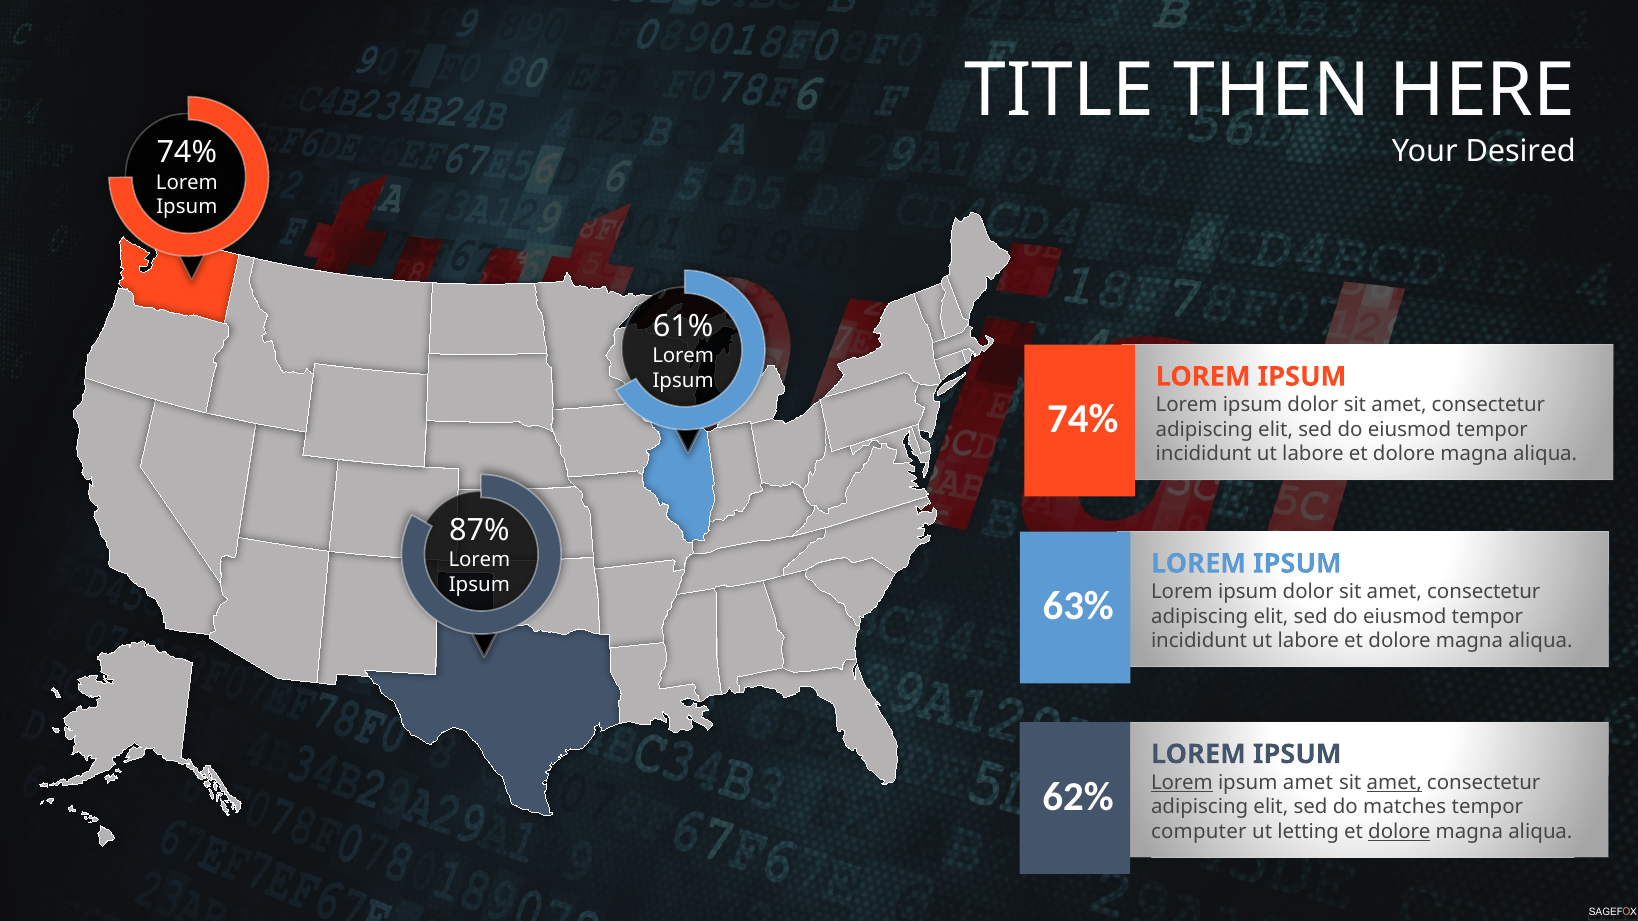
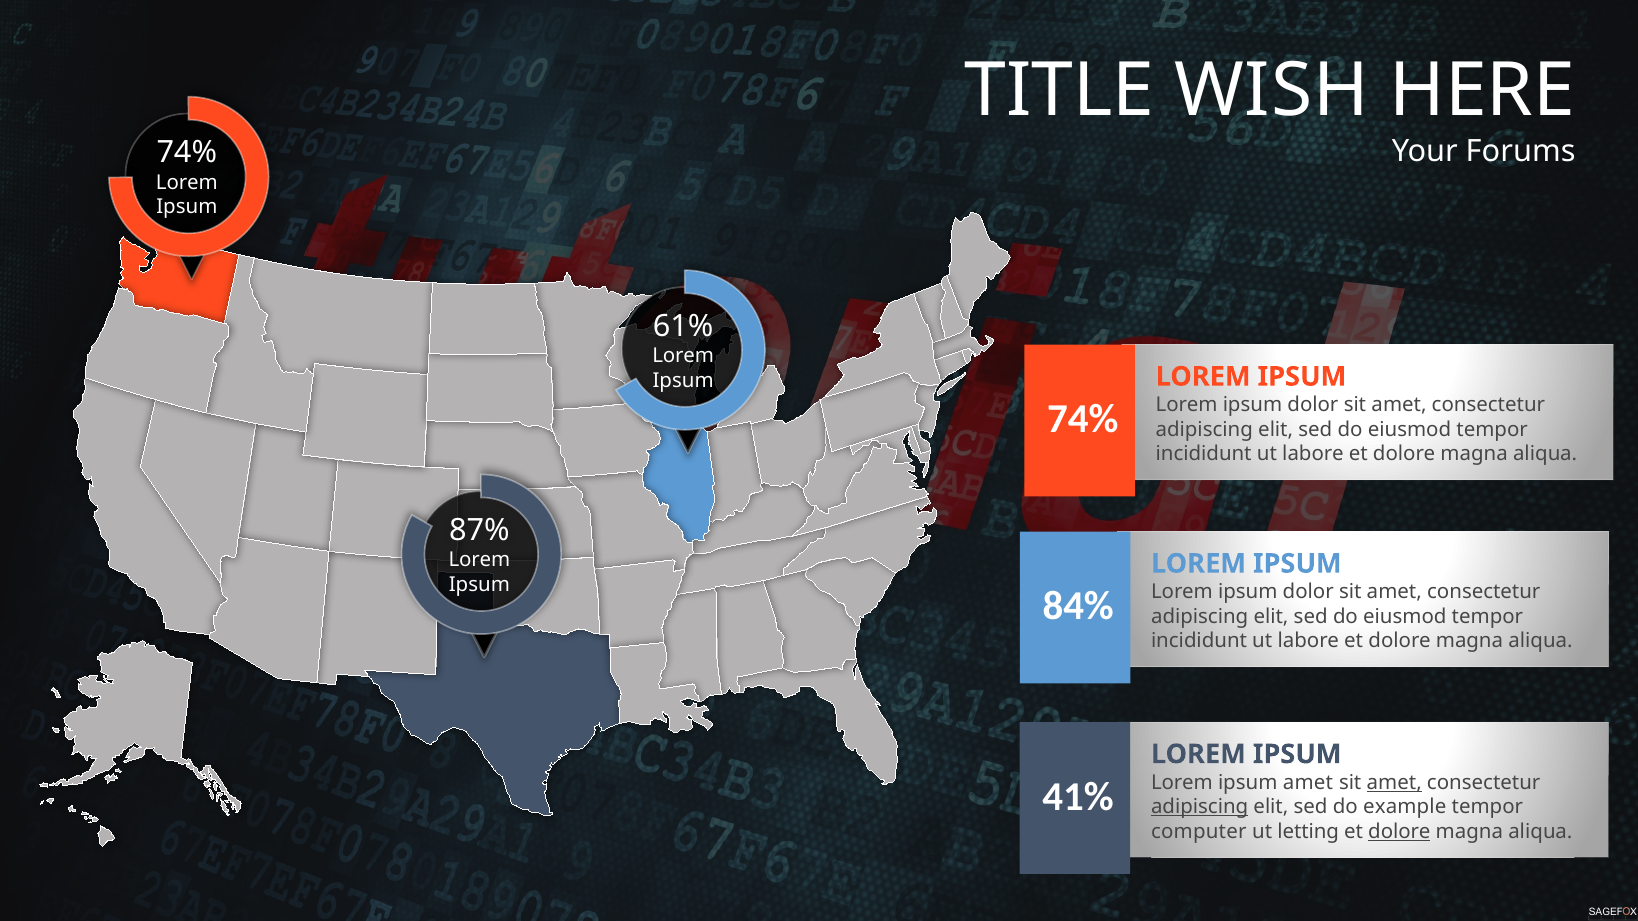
THEN: THEN -> WISH
Desired: Desired -> Forums
63%: 63% -> 84%
Lorem at (1182, 783) underline: present -> none
62%: 62% -> 41%
adipiscing at (1200, 807) underline: none -> present
matches: matches -> example
